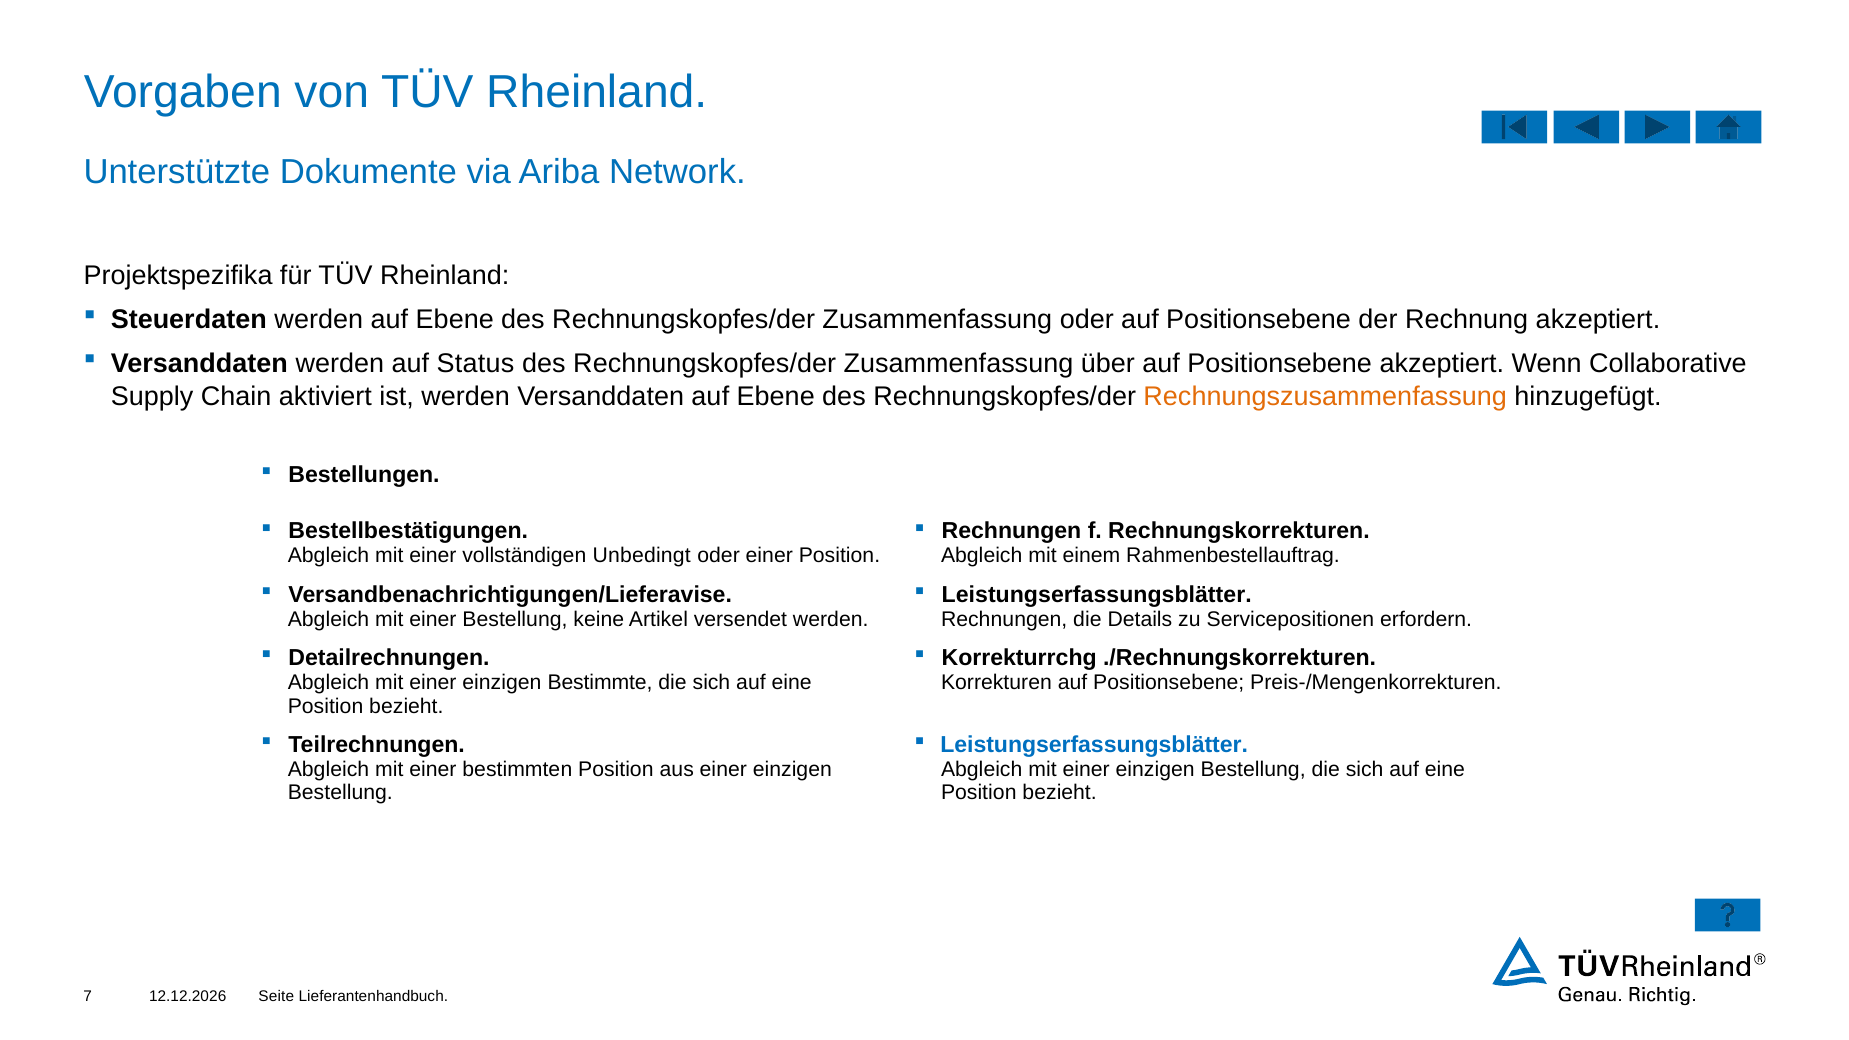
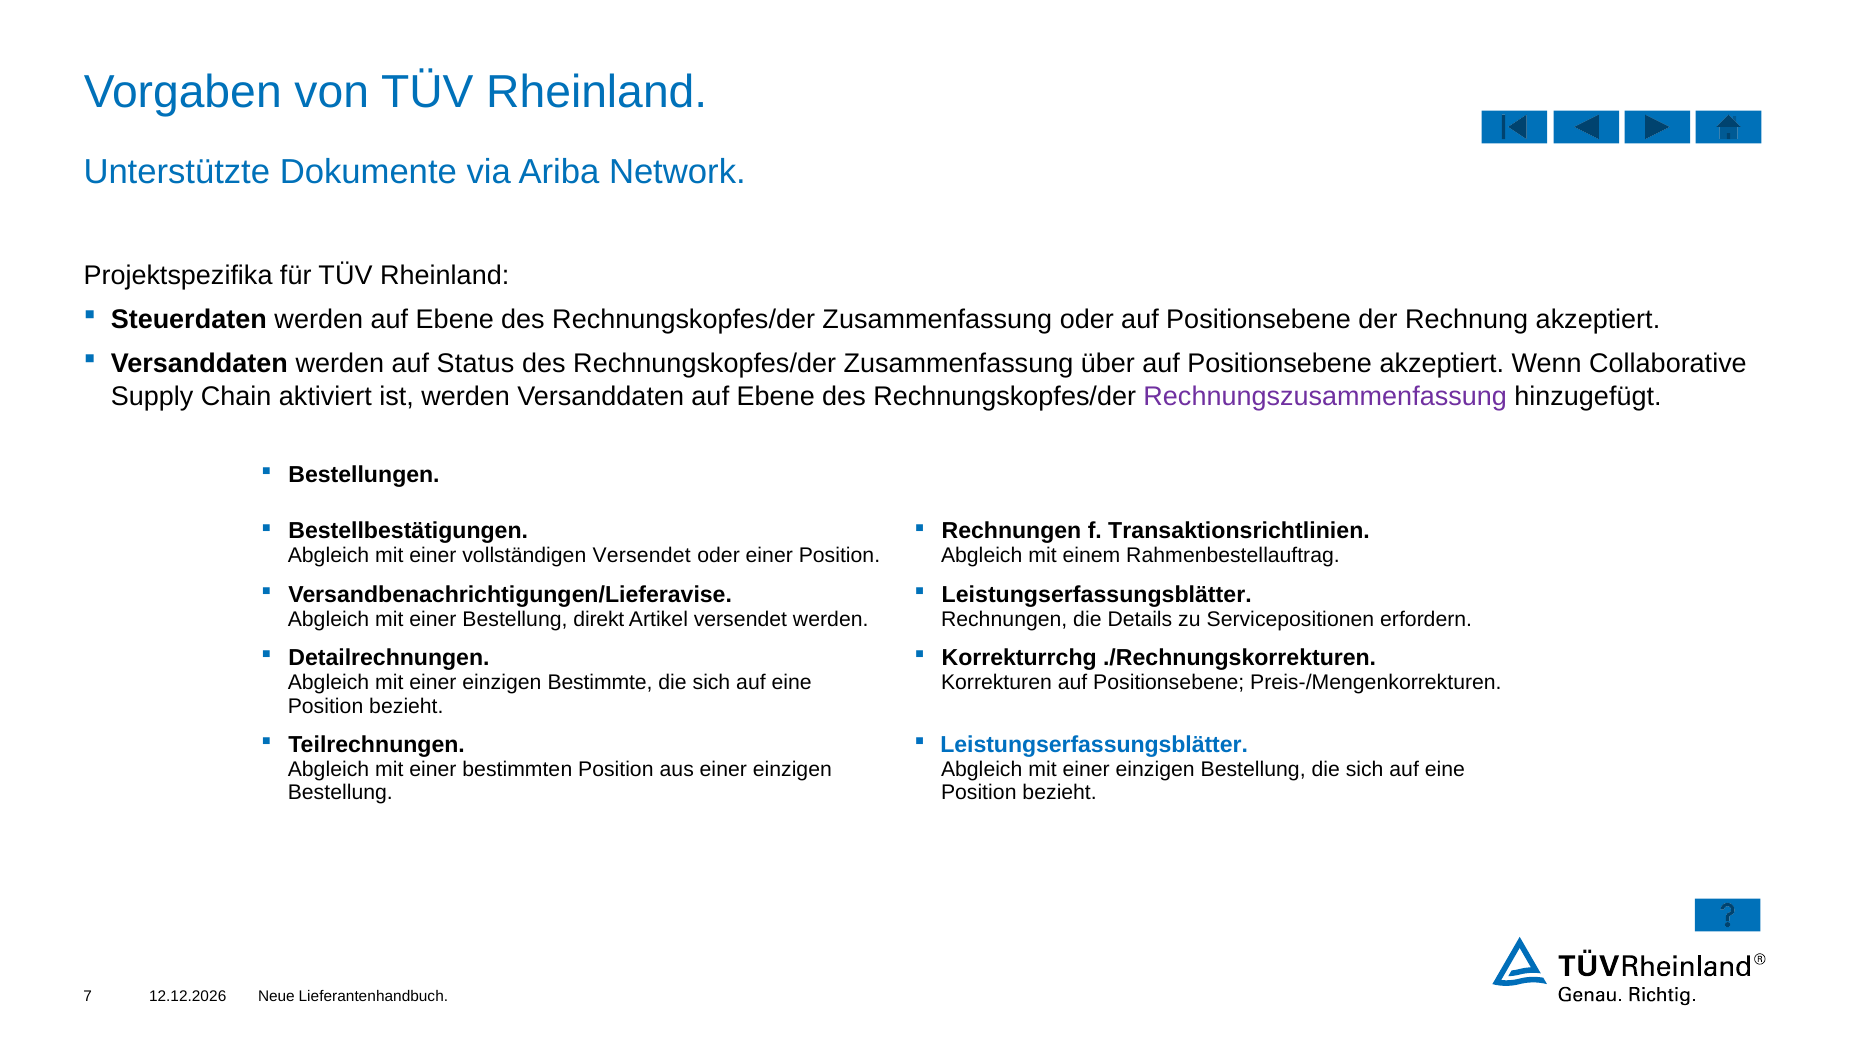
Rechnungszusammenfassung colour: orange -> purple
Rechnungskorrekturen: Rechnungskorrekturen -> Transaktionsrichtlinien
vollständigen Unbedingt: Unbedingt -> Versendet
keine: keine -> direkt
Seite: Seite -> Neue
